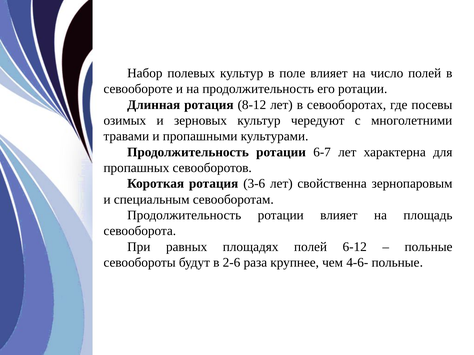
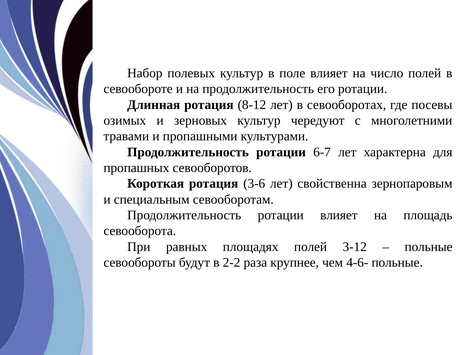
6-12: 6-12 -> 3-12
2-6: 2-6 -> 2-2
